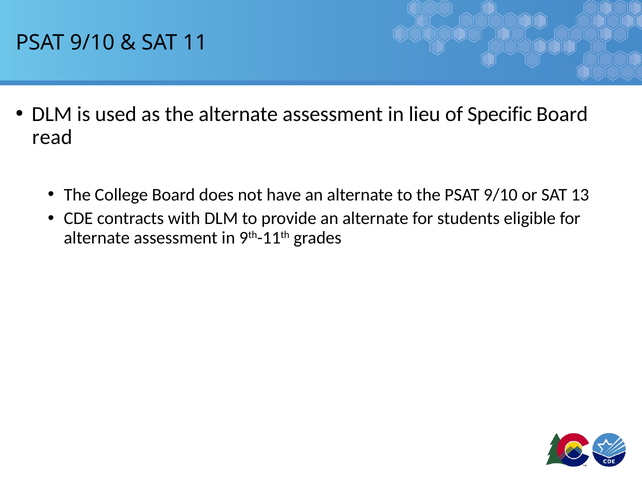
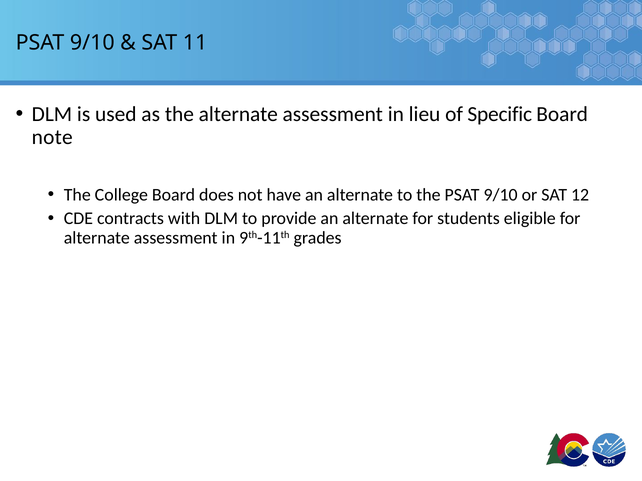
read: read -> note
13: 13 -> 12
